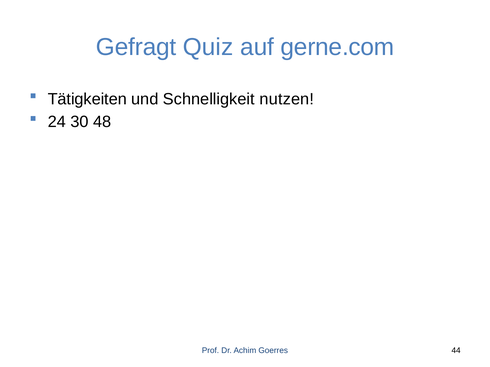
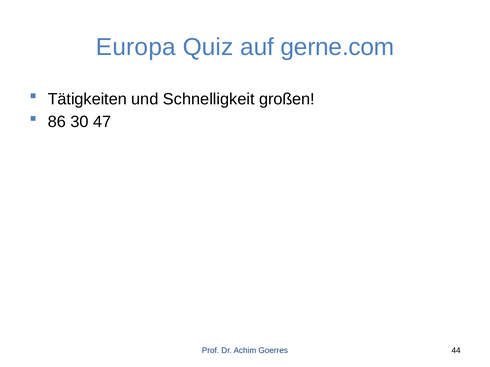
Gefragt: Gefragt -> Europa
nutzen: nutzen -> großen
24: 24 -> 86
48: 48 -> 47
